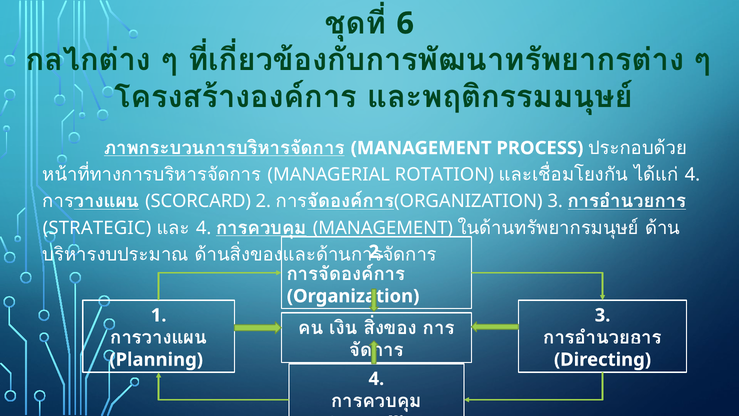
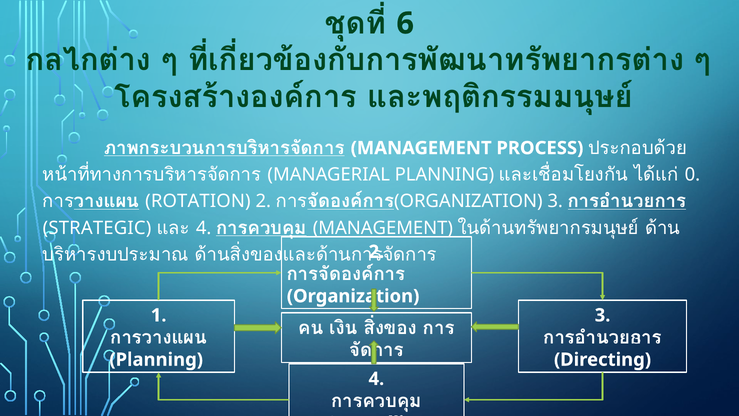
MANAGERIAL ROTATION: ROTATION -> PLANNING
4 at (692, 175): 4 -> 0
SCORCARD: SCORCARD -> ROTATION
